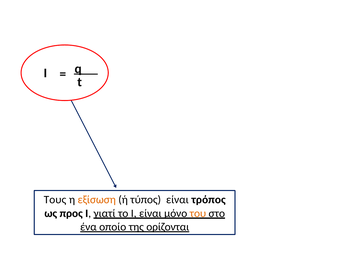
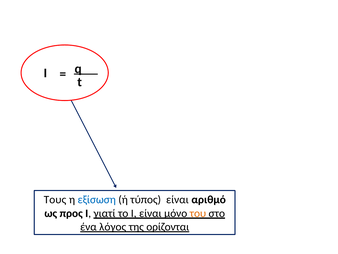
εξίσωση colour: orange -> blue
τρόπος: τρόπος -> αριθμό
οποίο: οποίο -> λόγος
